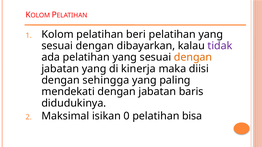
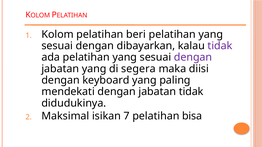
dengan at (193, 57) colour: orange -> purple
kinerja: kinerja -> segera
sehingga: sehingga -> keyboard
jabatan baris: baris -> tidak
isikan 0: 0 -> 7
